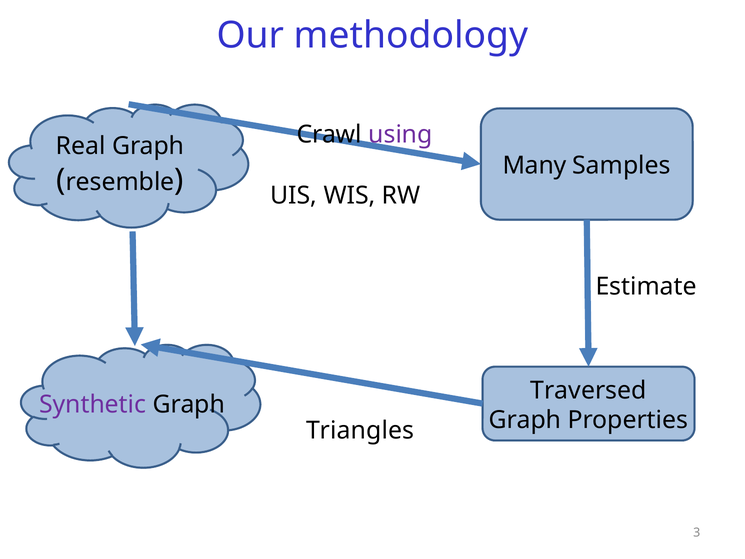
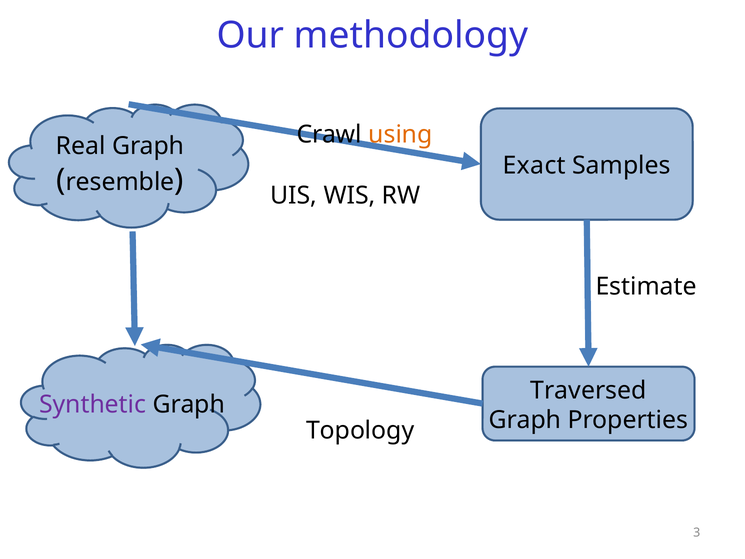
using colour: purple -> orange
Many: Many -> Exact
Triangles: Triangles -> Topology
